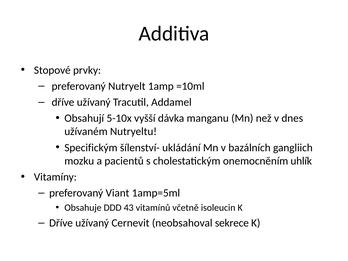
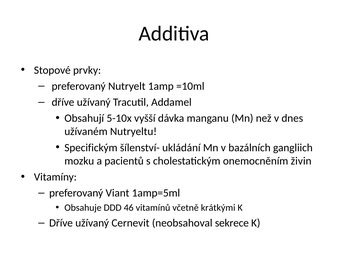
uhlík: uhlík -> živin
43: 43 -> 46
isoleucin: isoleucin -> krátkými
